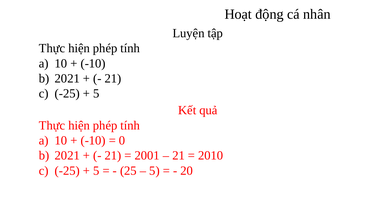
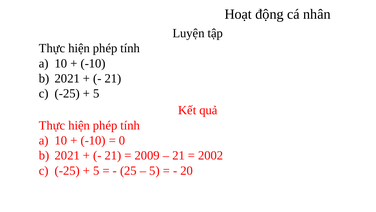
2001: 2001 -> 2009
2010: 2010 -> 2002
